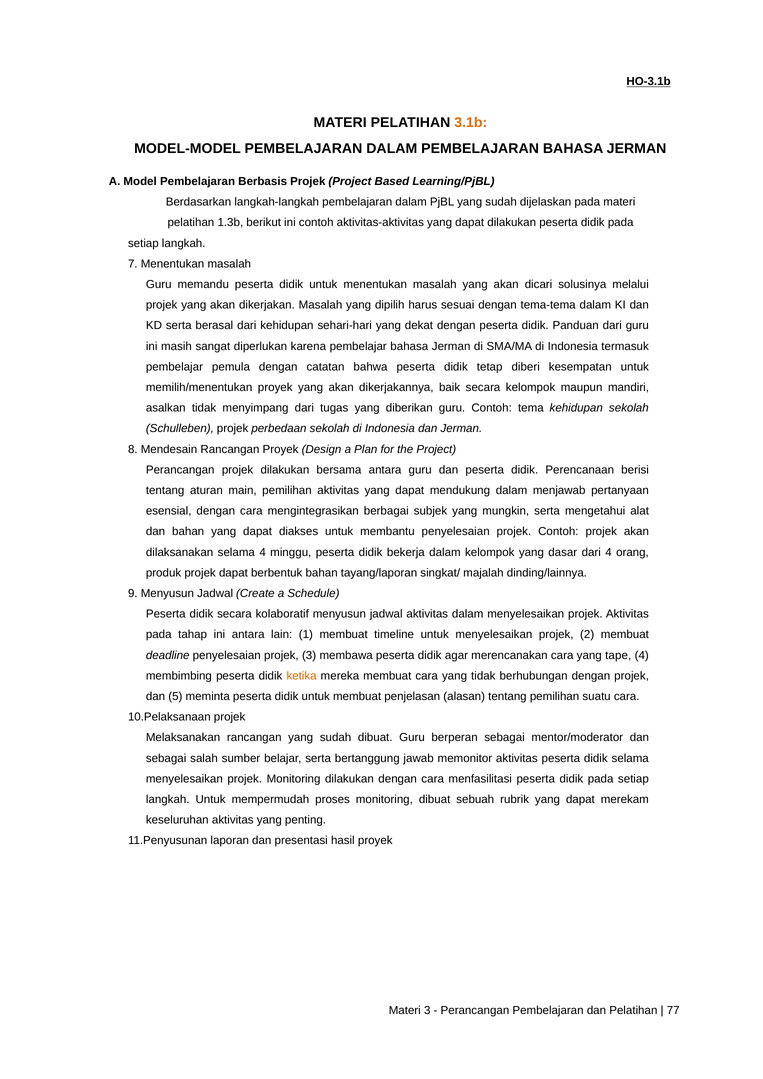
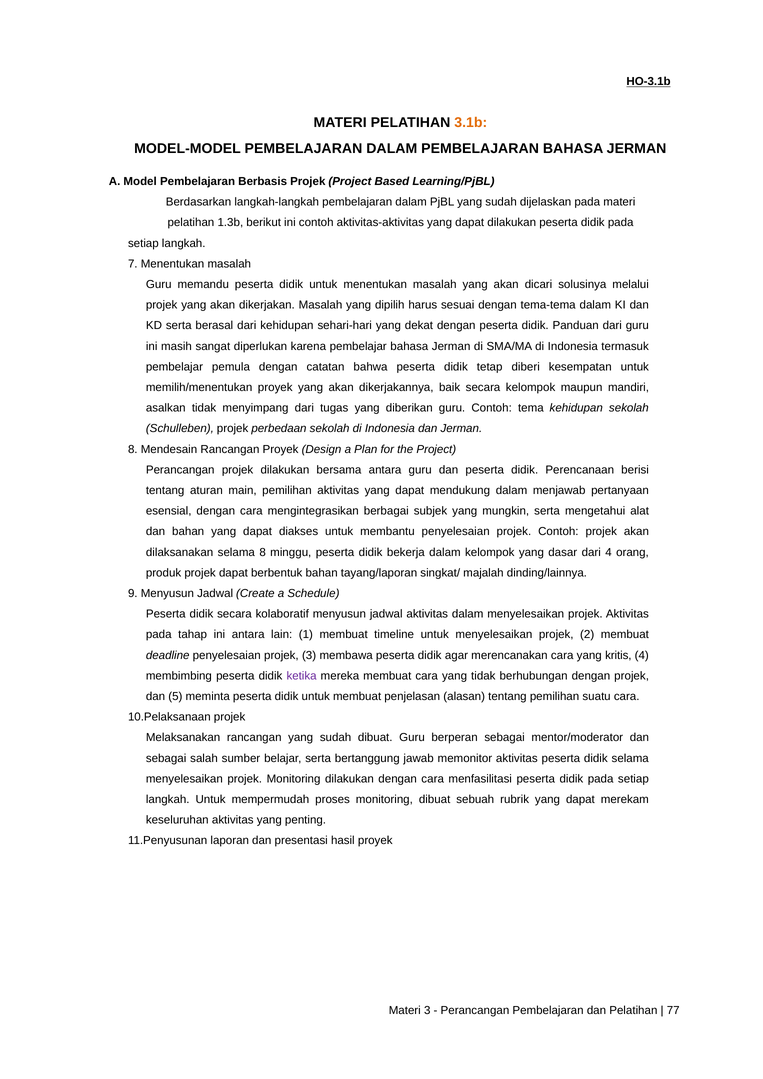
selama 4: 4 -> 8
tape: tape -> kritis
ketika colour: orange -> purple
